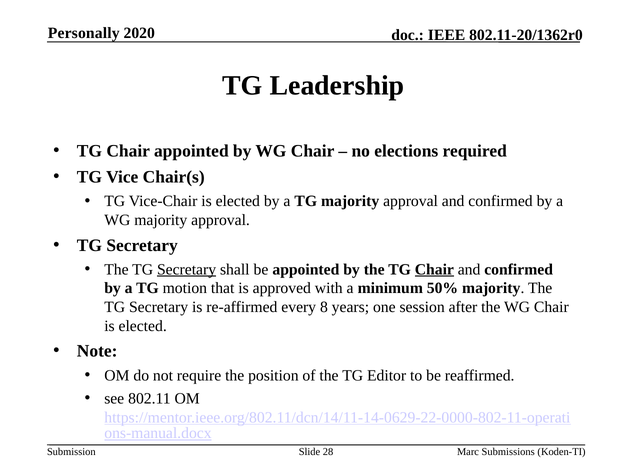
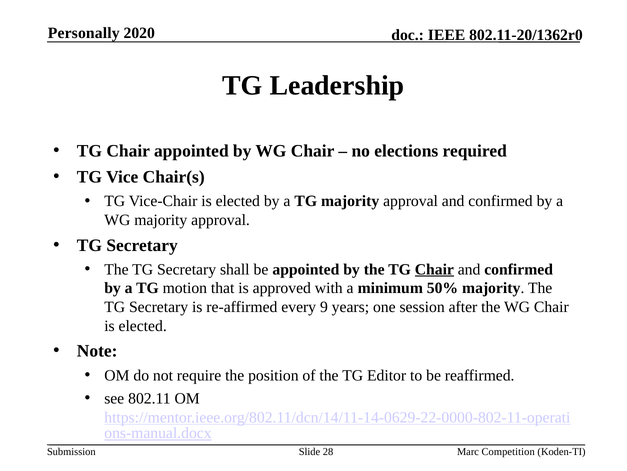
Secretary at (187, 269) underline: present -> none
8: 8 -> 9
Submissions: Submissions -> Competition
